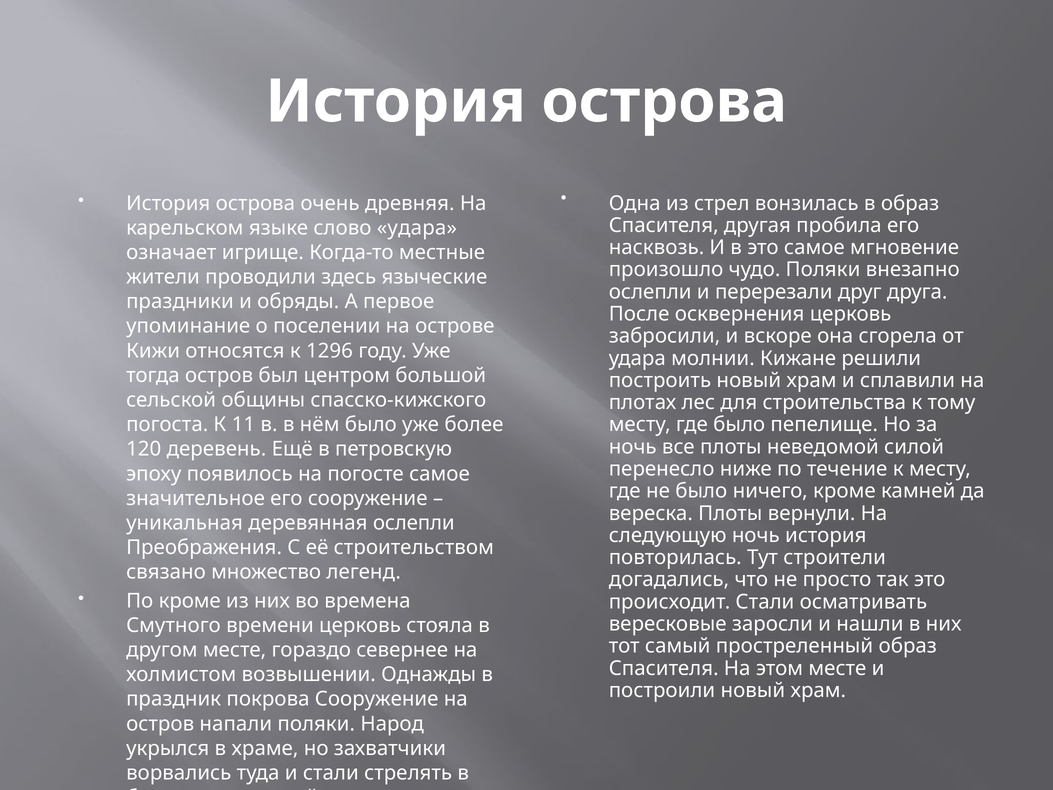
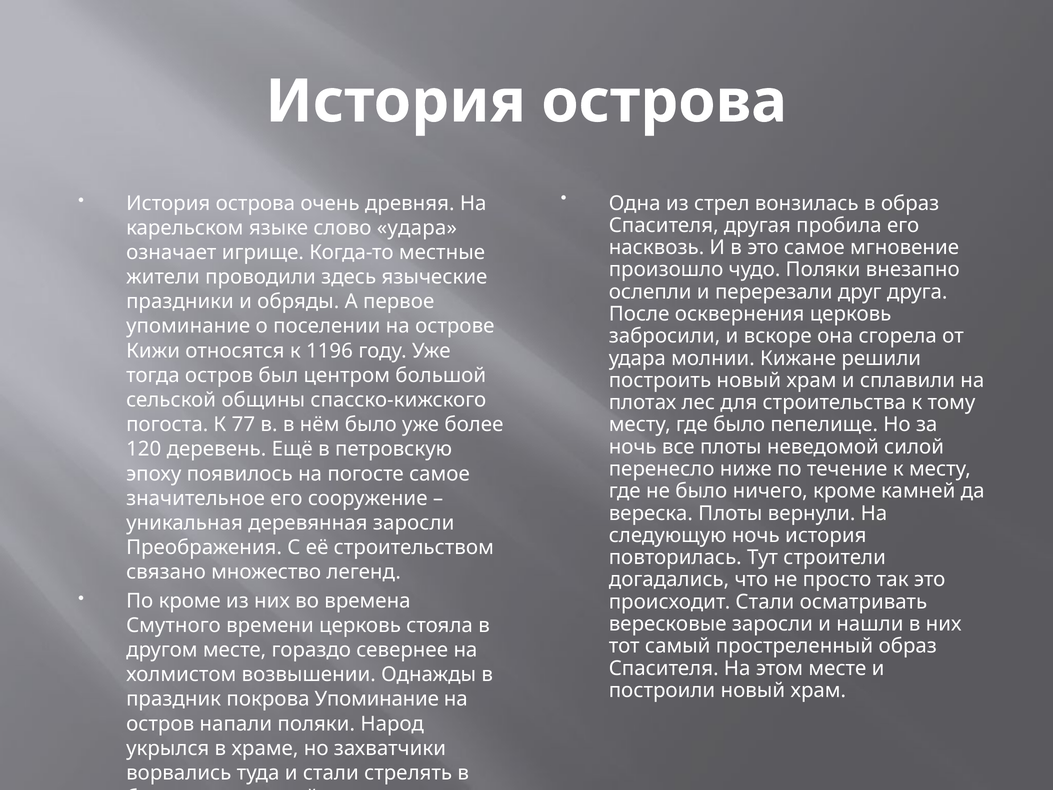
1296: 1296 -> 1196
11: 11 -> 77
деревянная ослепли: ослепли -> заросли
покрова Сооружение: Сооружение -> Упоминание
